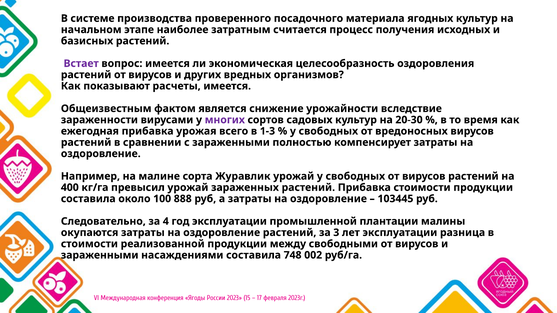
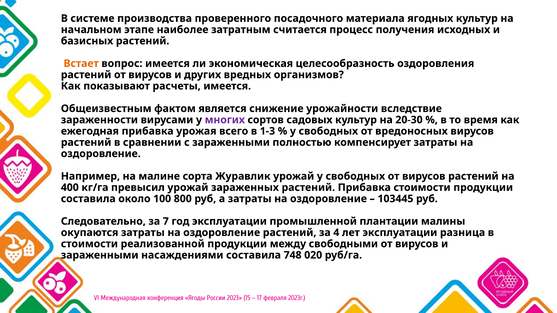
Встает colour: purple -> orange
888: 888 -> 800
4: 4 -> 7
3: 3 -> 4
002: 002 -> 020
